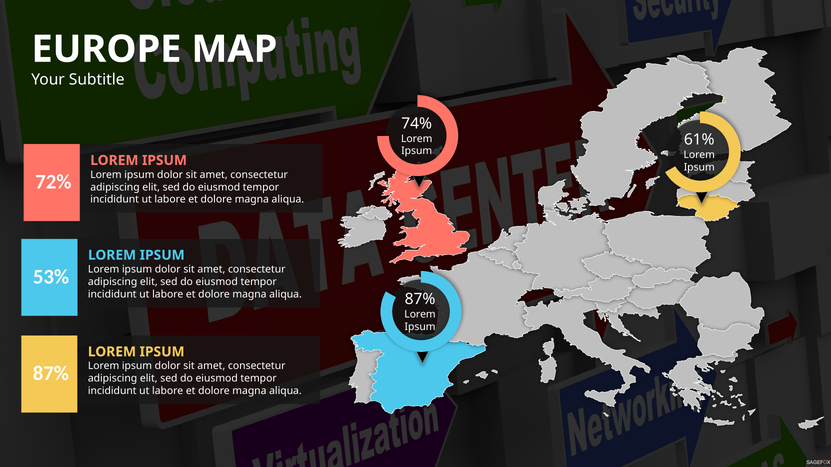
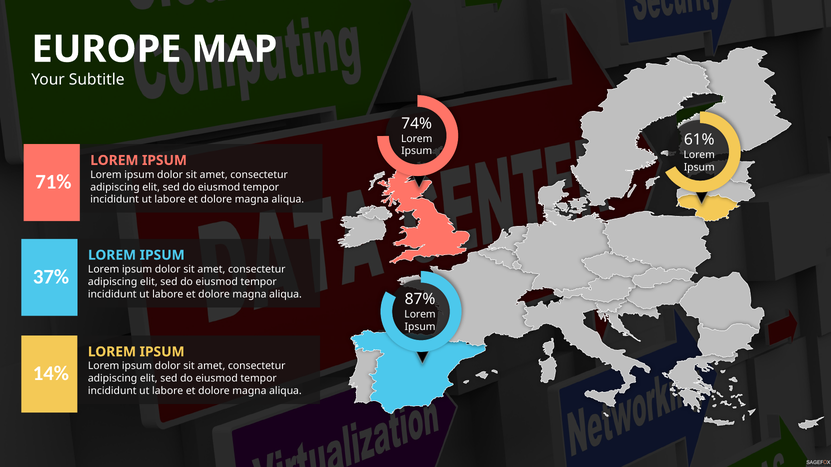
72%: 72% -> 71%
53%: 53% -> 37%
87% at (51, 374): 87% -> 14%
